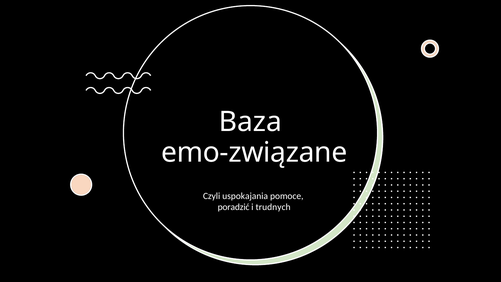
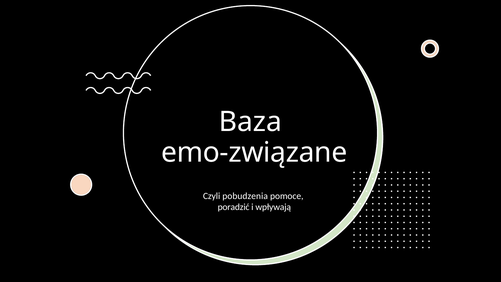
uspokajania: uspokajania -> pobudzenia
trudnych: trudnych -> wpływają
